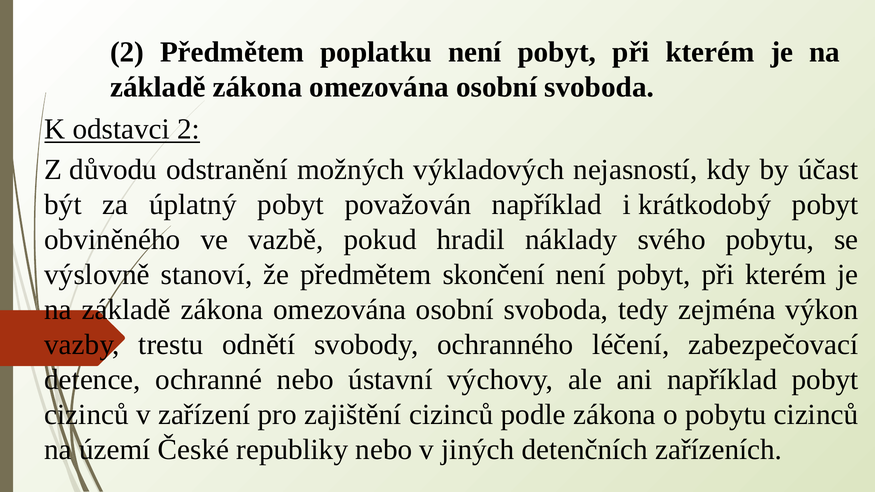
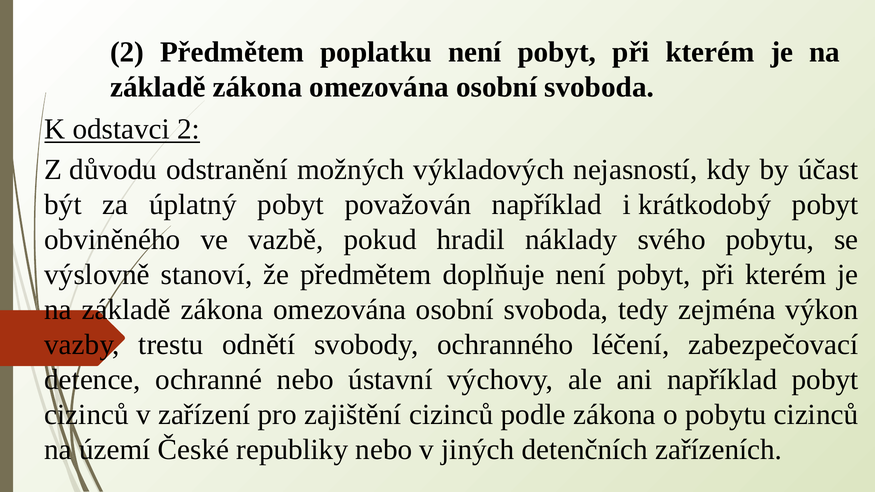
skončení: skončení -> doplňuje
